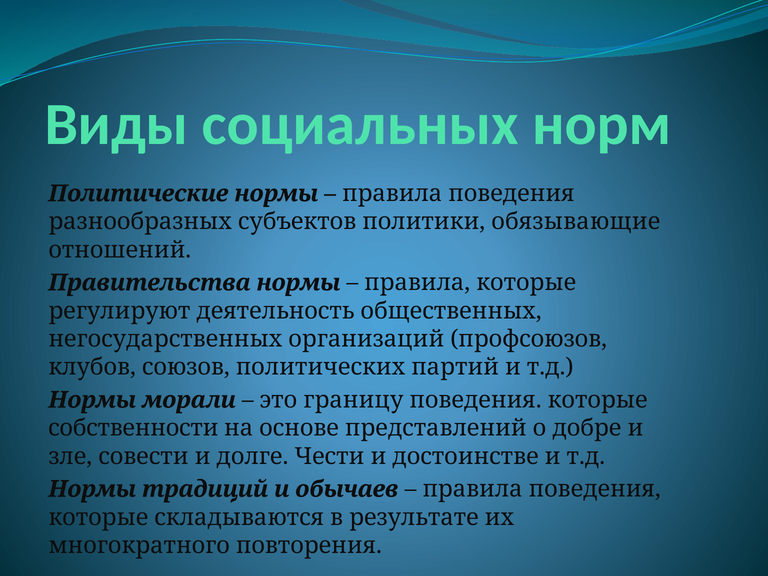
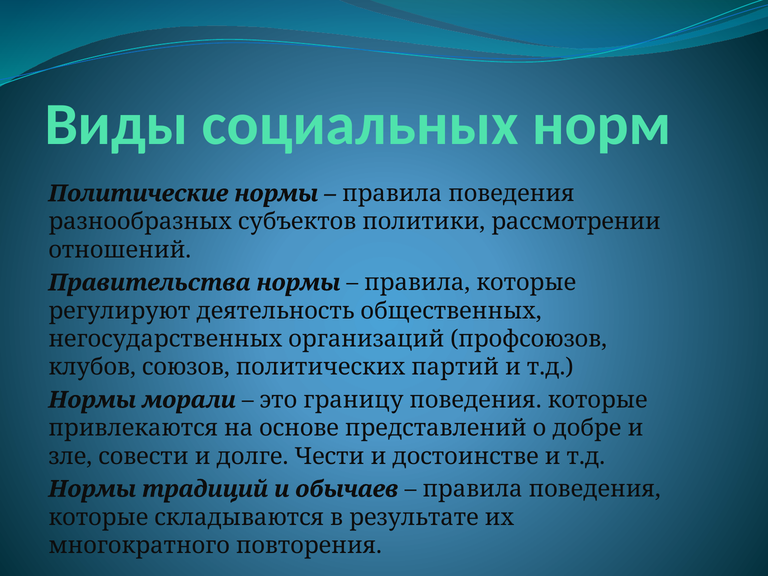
обязывающие: обязывающие -> рассмотрении
собственности: собственности -> привлекаются
